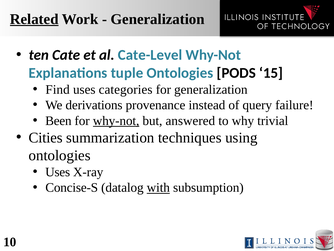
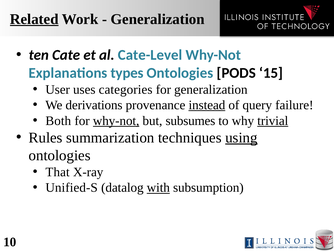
tuple: tuple -> types
Find: Find -> User
instead underline: none -> present
Been: Been -> Both
answered: answered -> subsumes
trivial underline: none -> present
Cities: Cities -> Rules
using underline: none -> present
Uses at (58, 172): Uses -> That
Concise-S: Concise-S -> Unified-S
